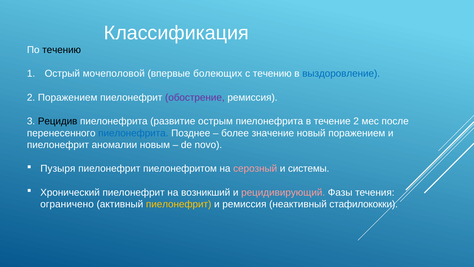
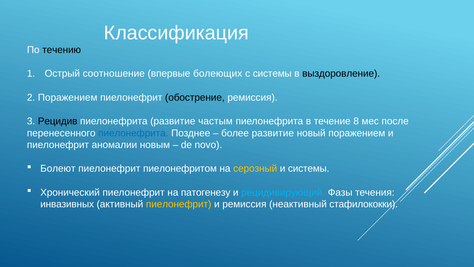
мочеполовой: мочеполовой -> соотношение
с течению: течению -> системы
выздоровление colour: blue -> black
обострение colour: purple -> black
острым: острым -> частым
течение 2: 2 -> 8
более значение: значение -> развитие
Пузыря: Пузыря -> Болеют
серозный colour: pink -> yellow
возникший: возникший -> патогенезу
рецидивирующий colour: pink -> light blue
ограничено: ограничено -> инвазивных
